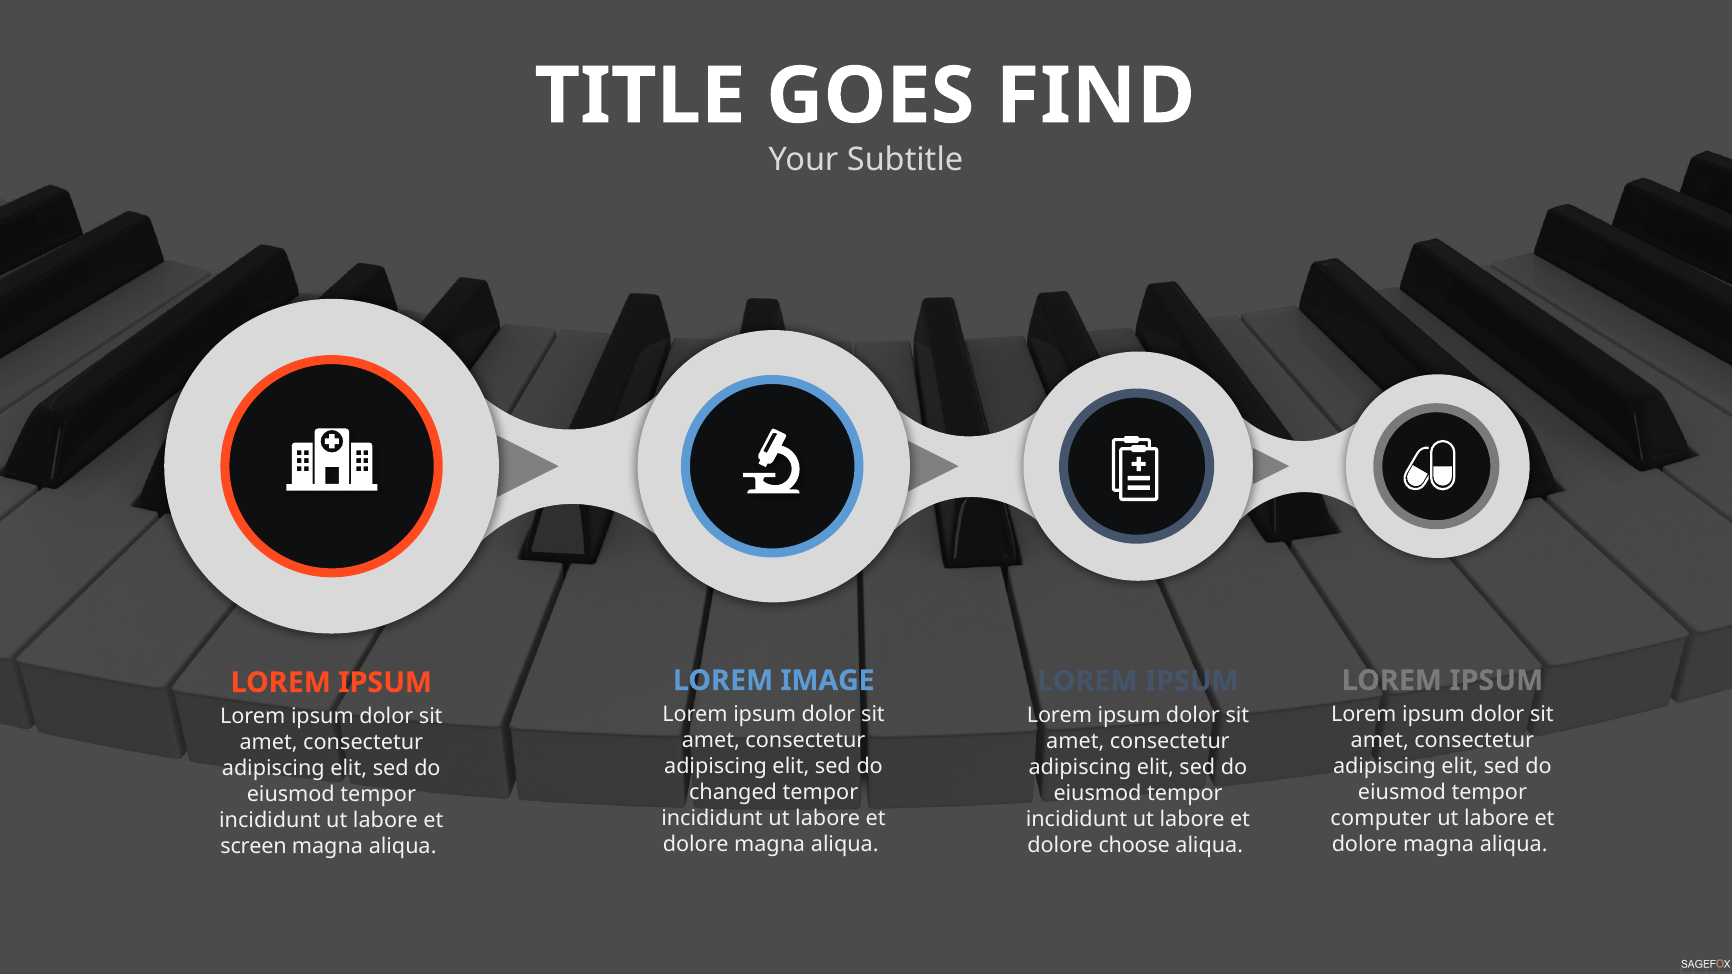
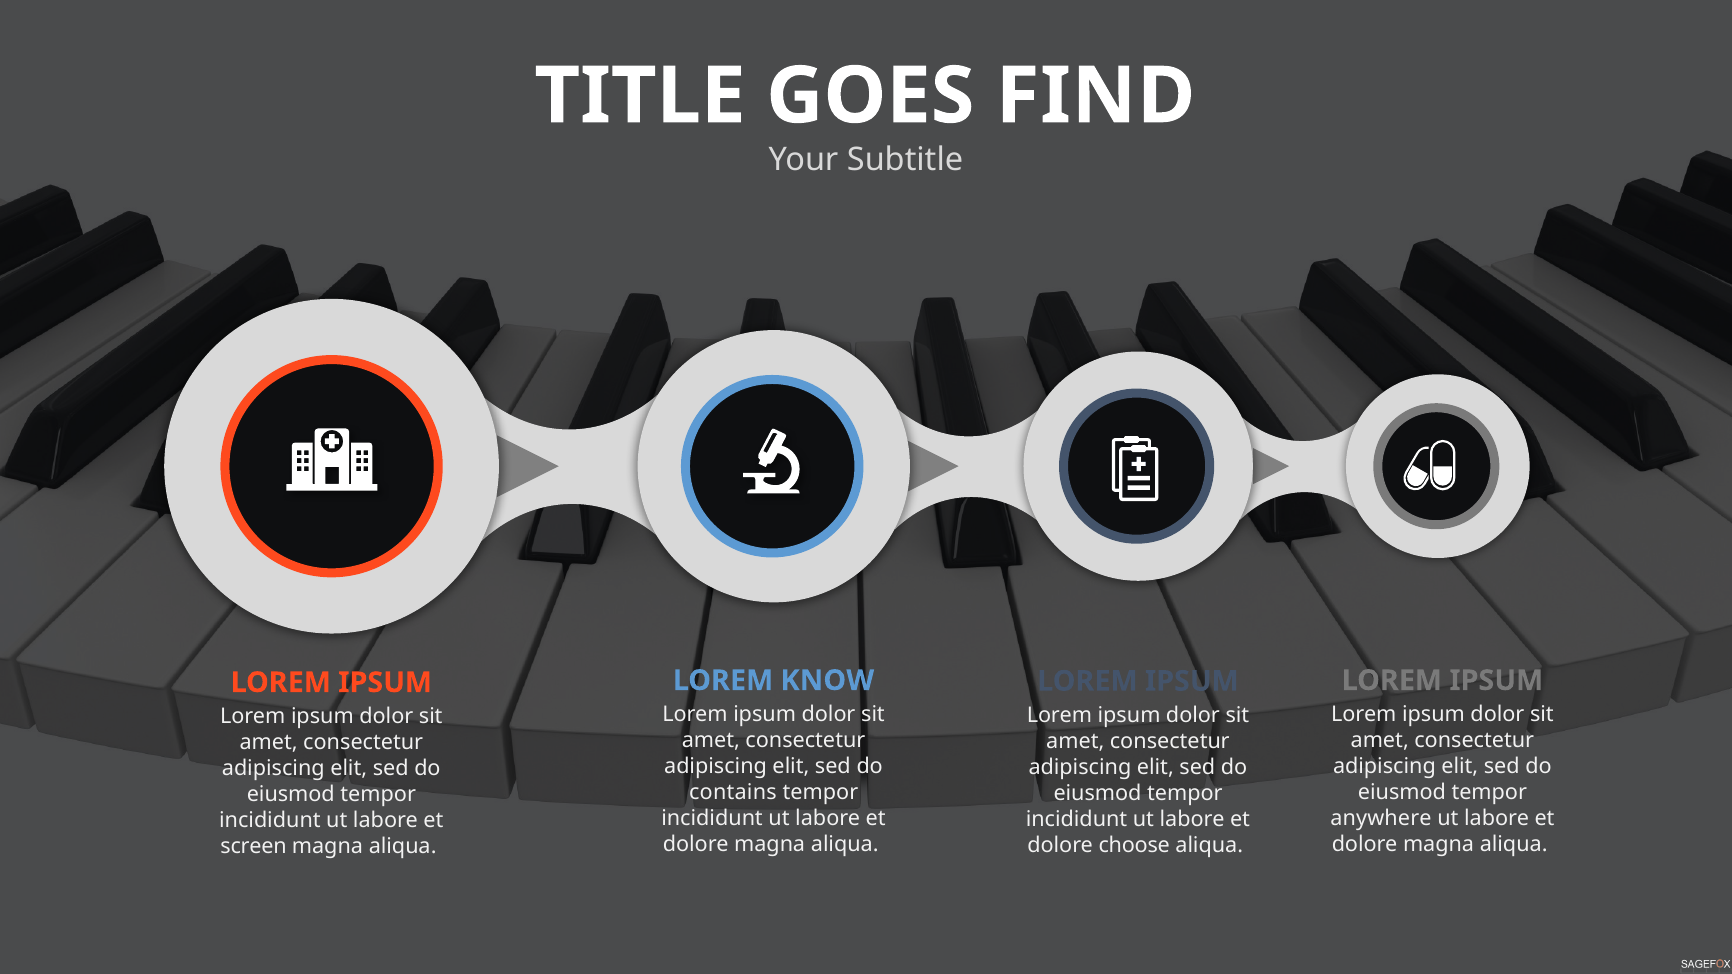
IMAGE: IMAGE -> KNOW
changed: changed -> contains
computer: computer -> anywhere
